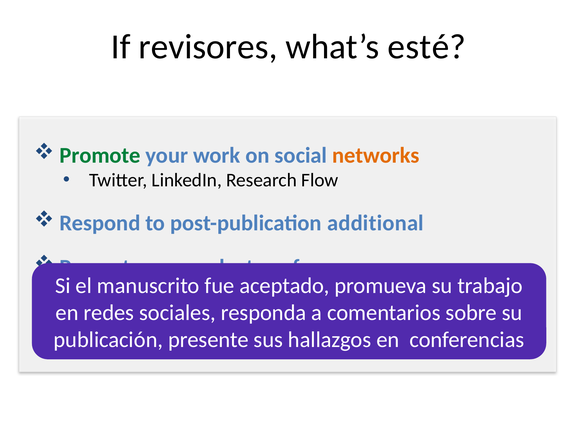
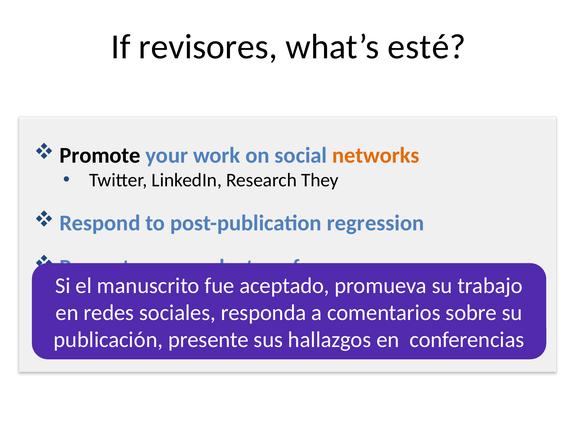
Promote at (100, 155) colour: green -> black
Flow: Flow -> They
additional: additional -> regression
